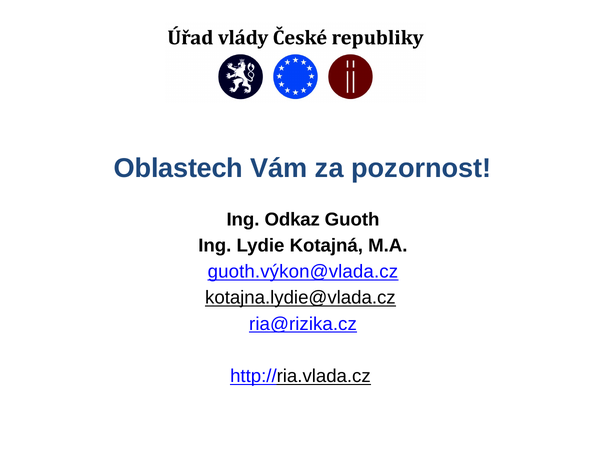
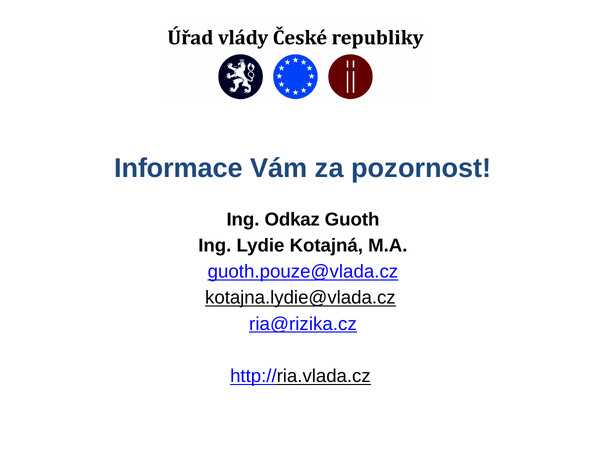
Oblastech: Oblastech -> Informace
guoth.výkon@vlada.cz: guoth.výkon@vlada.cz -> guoth.pouze@vlada.cz
